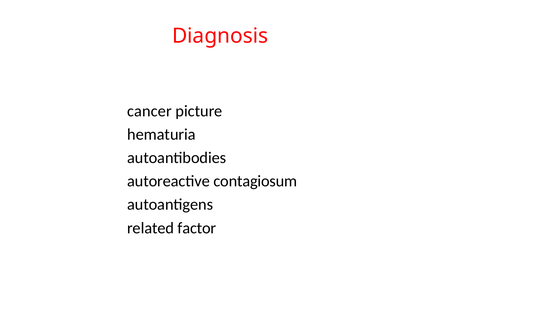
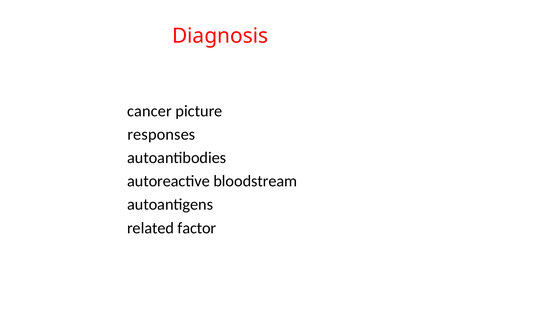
hematuria: hematuria -> responses
contagiosum: contagiosum -> bloodstream
